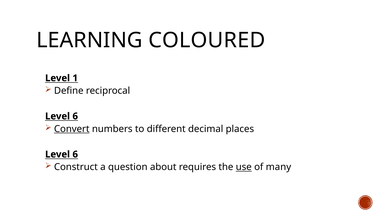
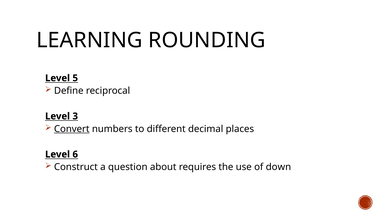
COLOURED: COLOURED -> ROUNDING
1: 1 -> 5
6 at (75, 116): 6 -> 3
use underline: present -> none
many: many -> down
